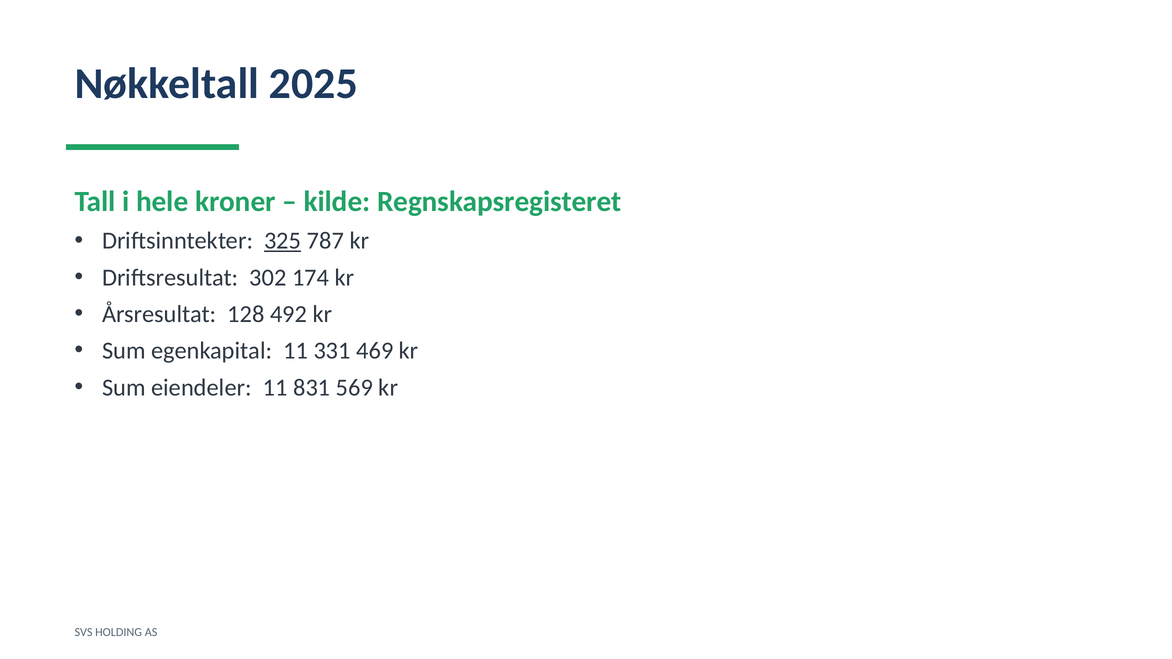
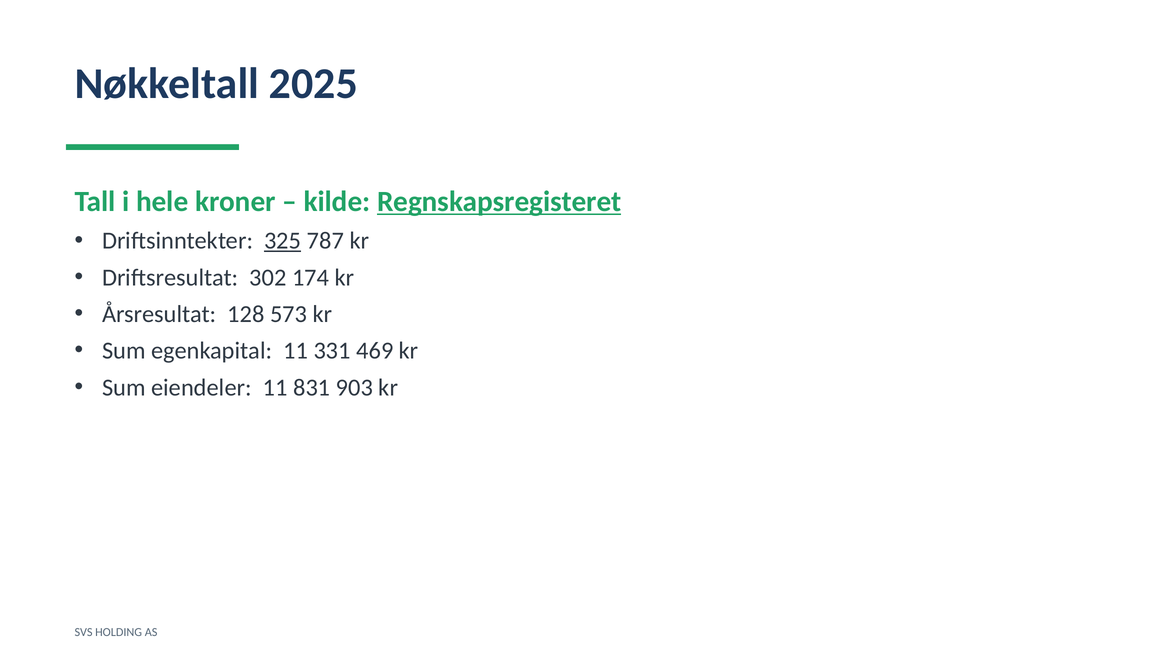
Regnskapsregisteret underline: none -> present
492: 492 -> 573
569: 569 -> 903
